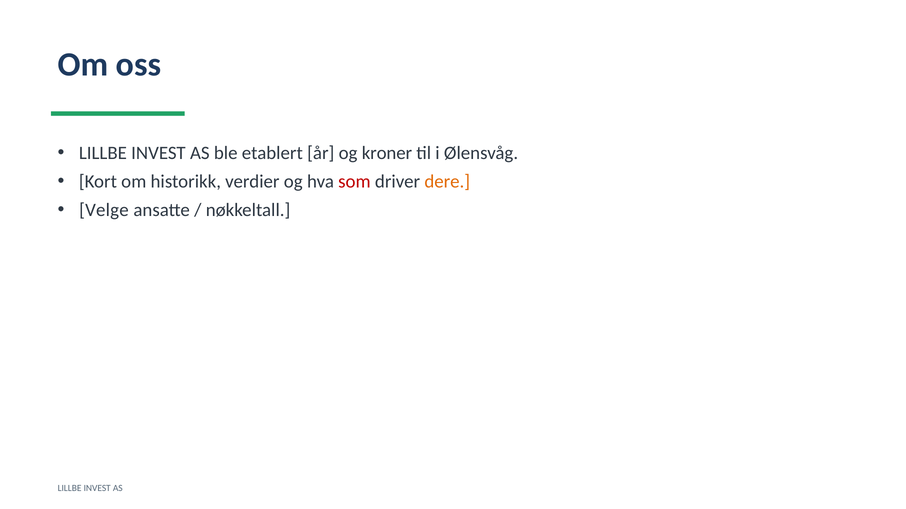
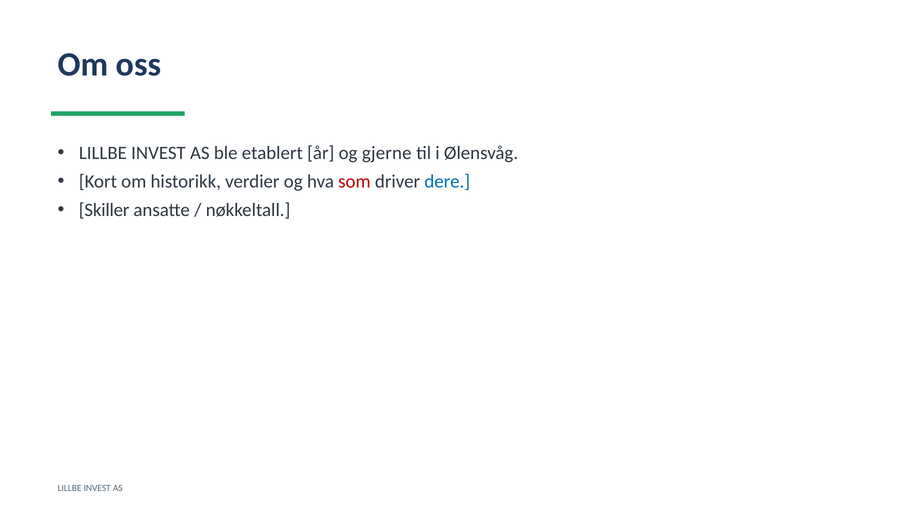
kroner: kroner -> gjerne
dere colour: orange -> blue
Velge: Velge -> Skiller
